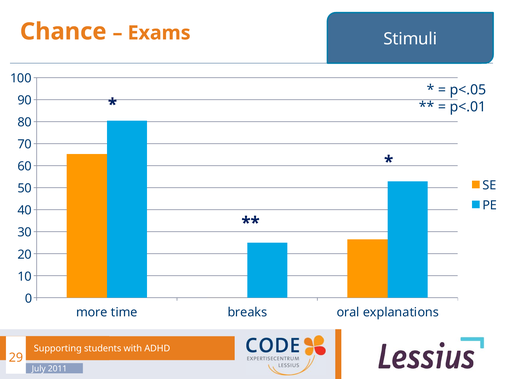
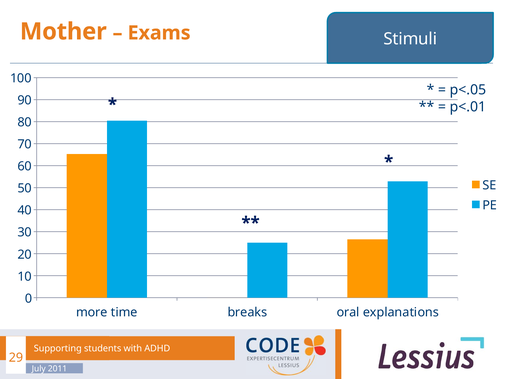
Chance: Chance -> Mother
